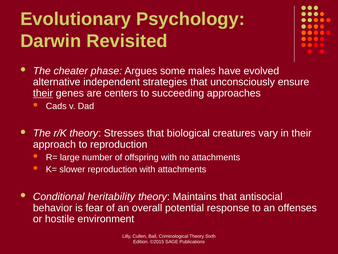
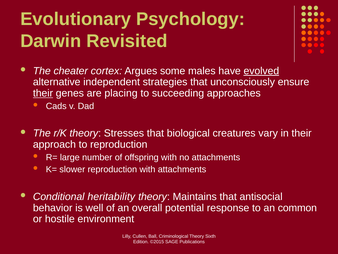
phase: phase -> cortex
evolved underline: none -> present
centers: centers -> placing
fear: fear -> well
offenses: offenses -> common
